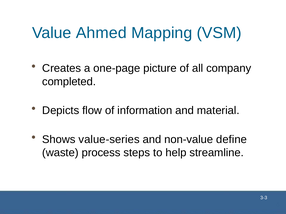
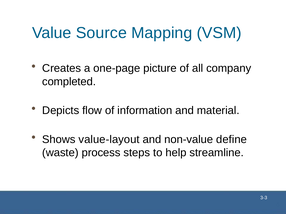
Ahmed: Ahmed -> Source
value-series: value-series -> value-layout
